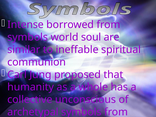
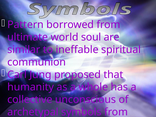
Intense: Intense -> Pattern
symbols at (28, 37): symbols -> ultimate
